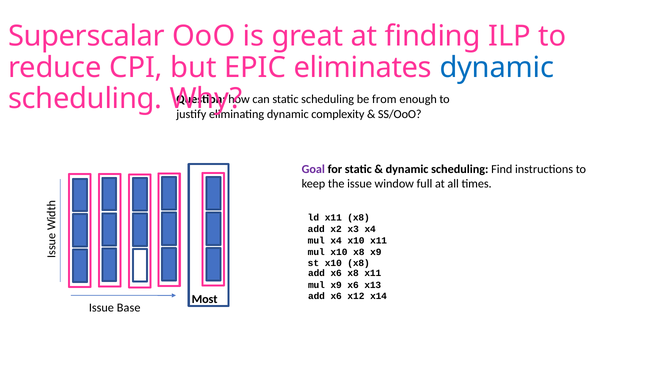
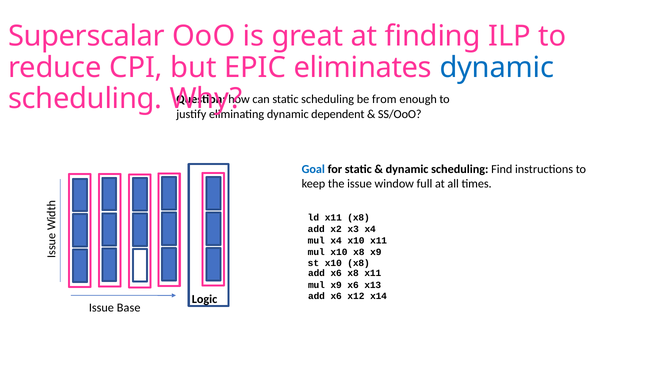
complexity: complexity -> dependent
Goal colour: purple -> blue
Most: Most -> Logic
